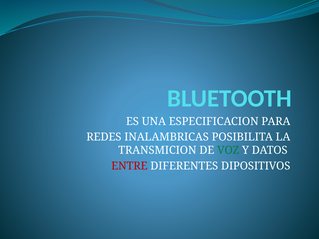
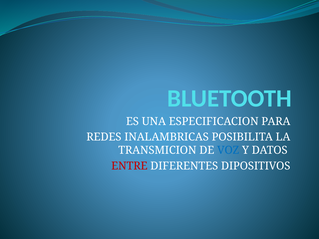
VOZ colour: green -> blue
